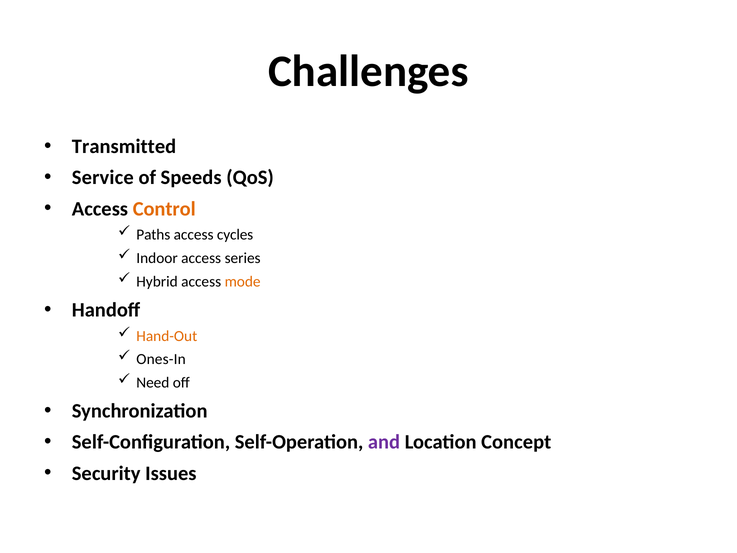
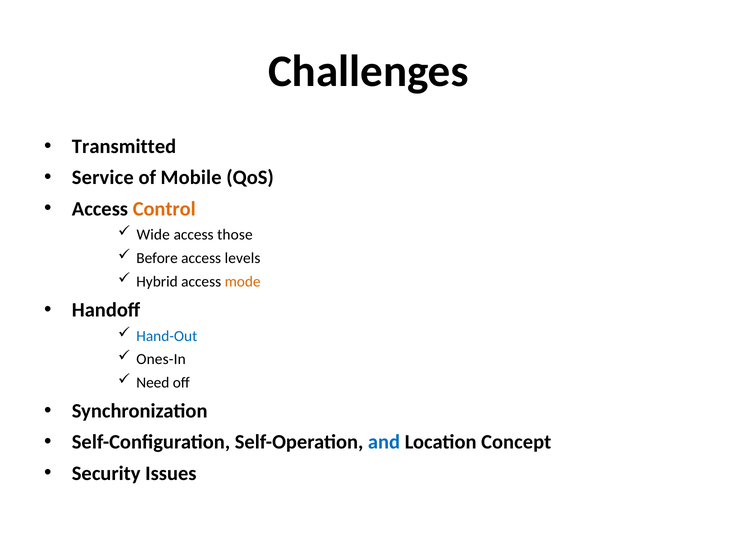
Speeds: Speeds -> Mobile
Paths: Paths -> Wide
cycles: cycles -> those
Indoor: Indoor -> Before
series: series -> levels
Hand-Out colour: orange -> blue
and colour: purple -> blue
